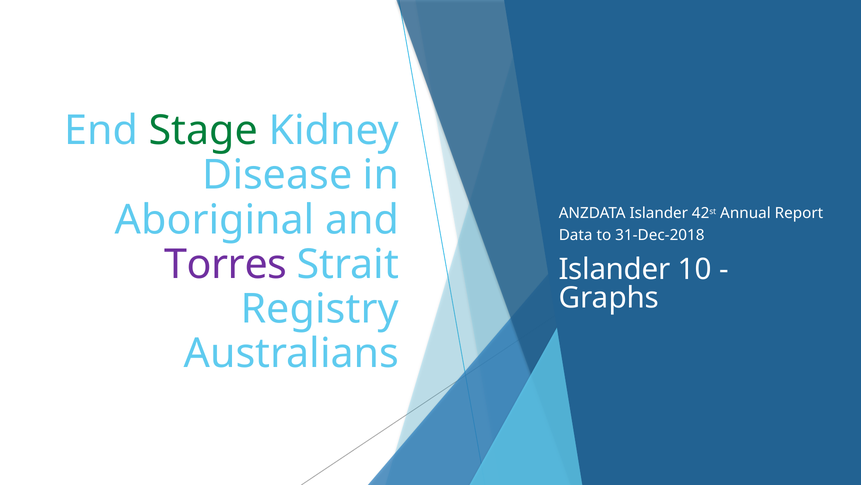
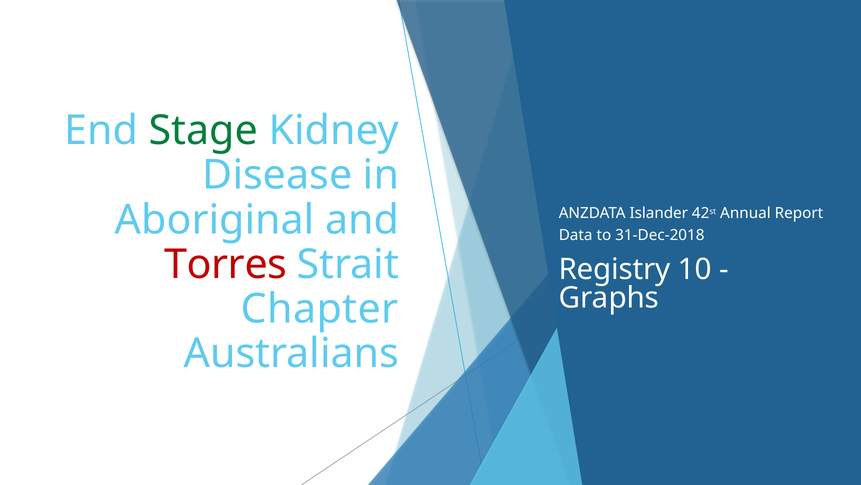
Torres colour: purple -> red
Islander at (615, 269): Islander -> Registry
Registry: Registry -> Chapter
